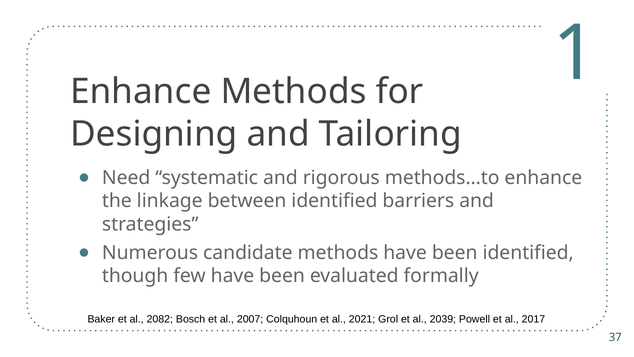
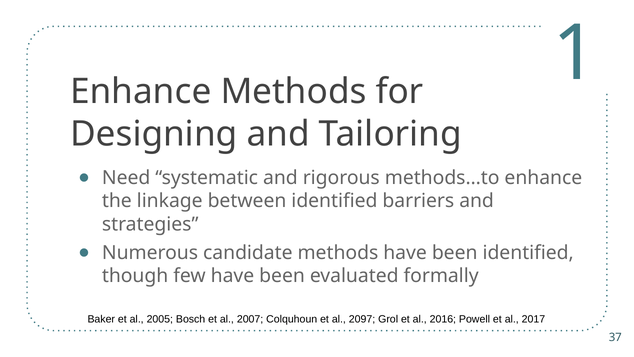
2082: 2082 -> 2005
2021: 2021 -> 2097
2039: 2039 -> 2016
